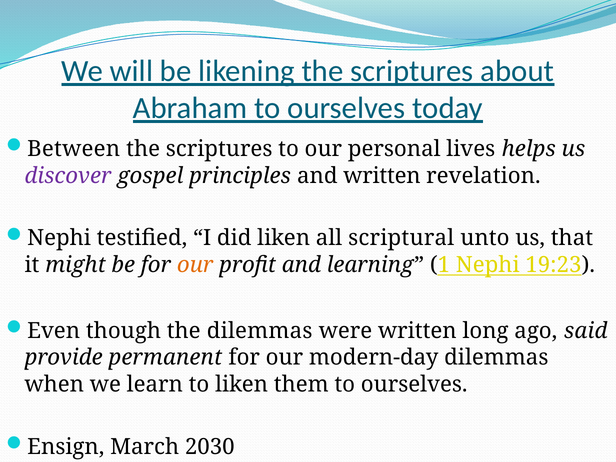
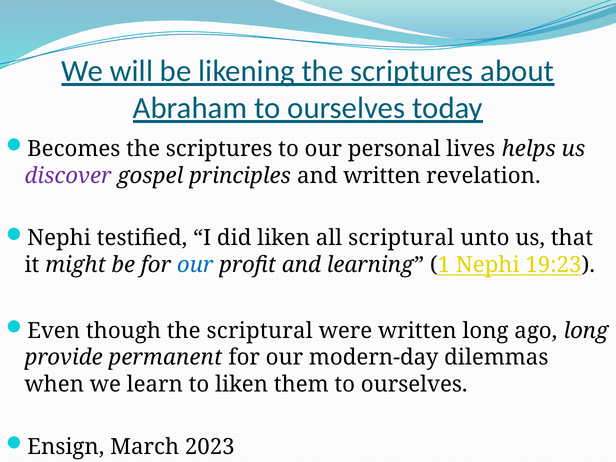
Between: Between -> Becomes
our at (195, 265) colour: orange -> blue
the dilemmas: dilemmas -> scriptural
ago said: said -> long
2030: 2030 -> 2023
